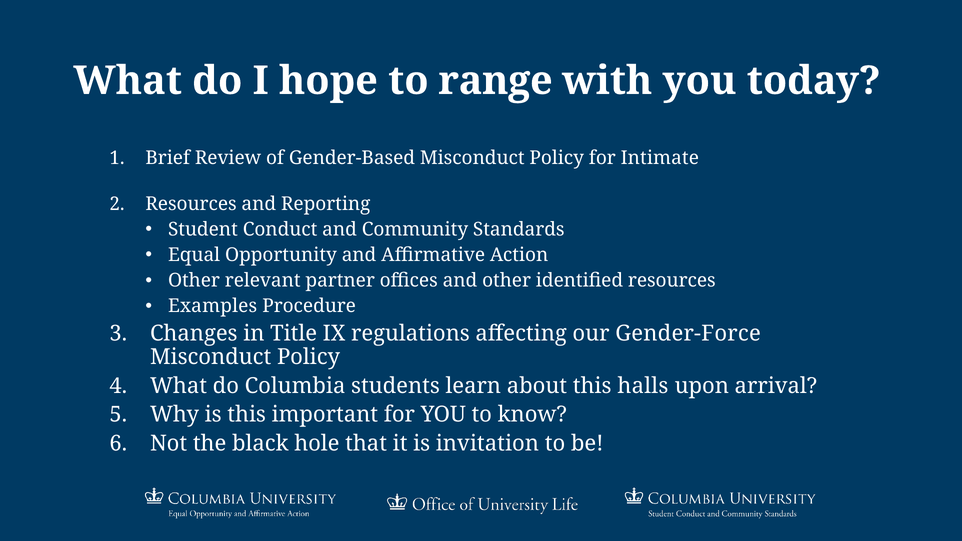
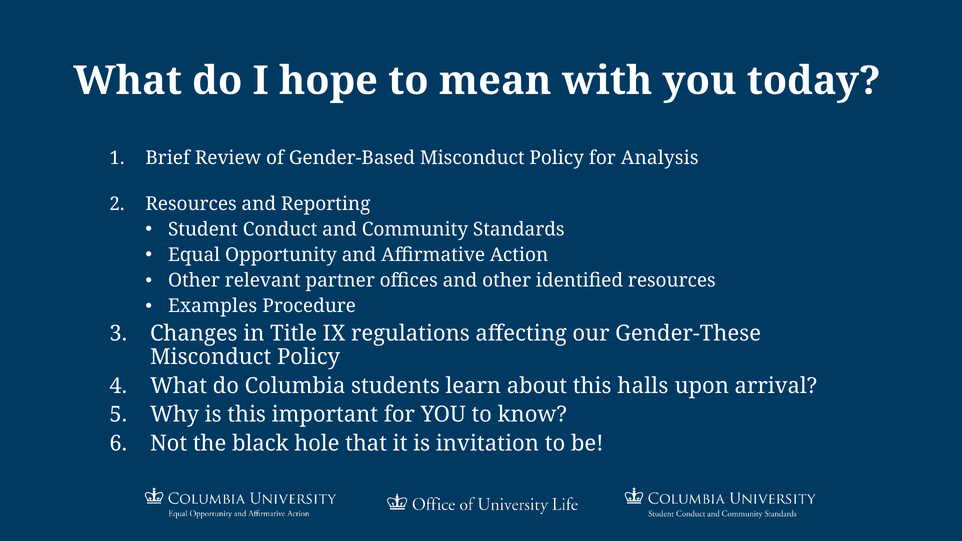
range: range -> mean
Intimate: Intimate -> Analysis
Gender-Force: Gender-Force -> Gender-These
